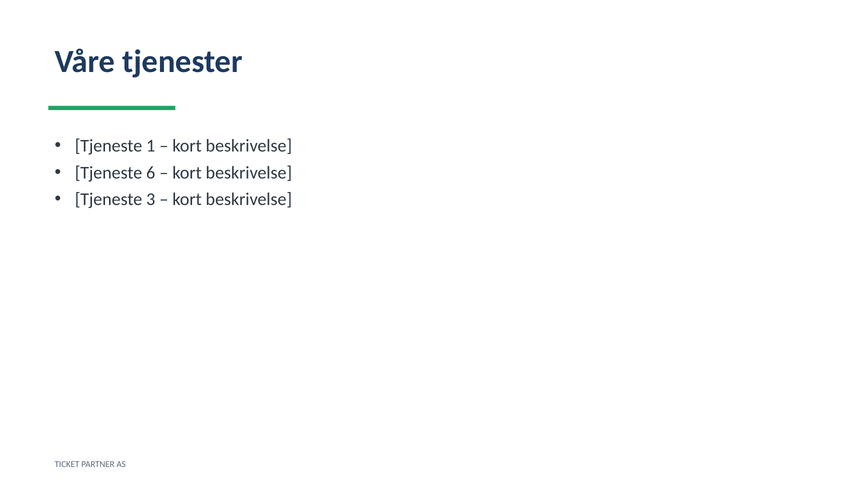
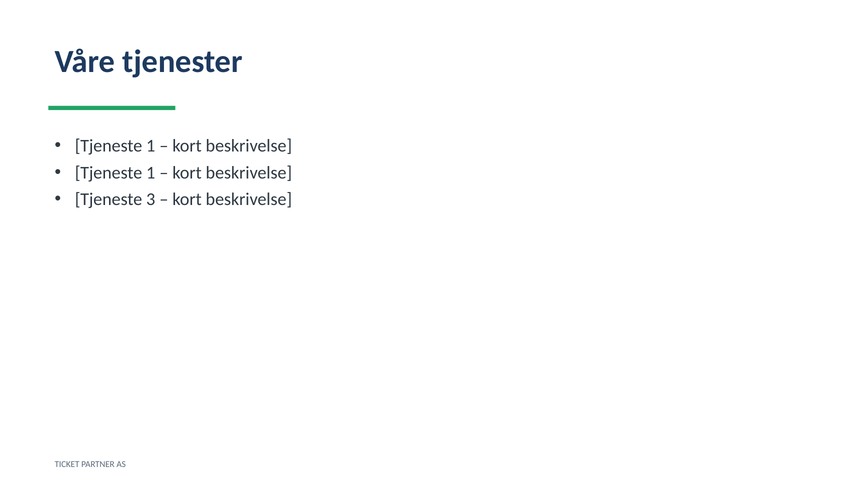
6 at (151, 173): 6 -> 1
